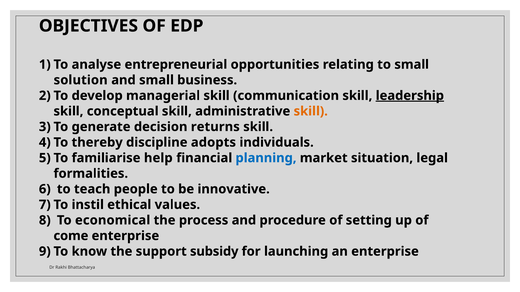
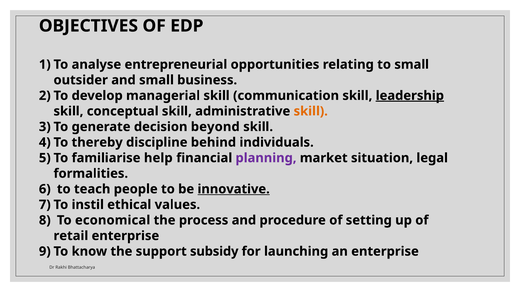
solution: solution -> outsider
returns: returns -> beyond
adopts: adopts -> behind
planning colour: blue -> purple
innovative underline: none -> present
come: come -> retail
